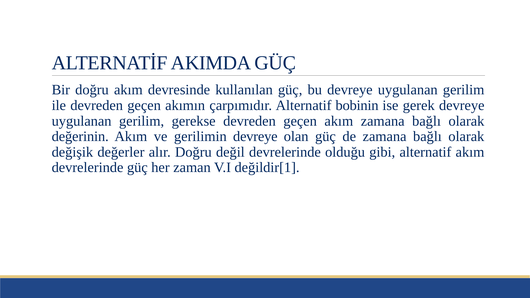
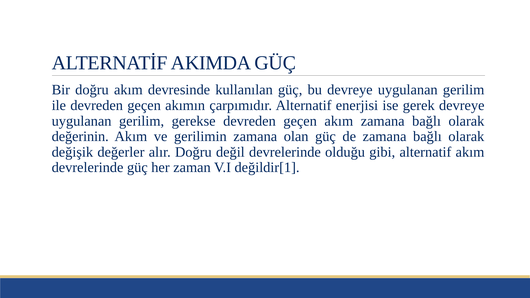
bobinin: bobinin -> enerjisi
gerilimin devreye: devreye -> zamana
